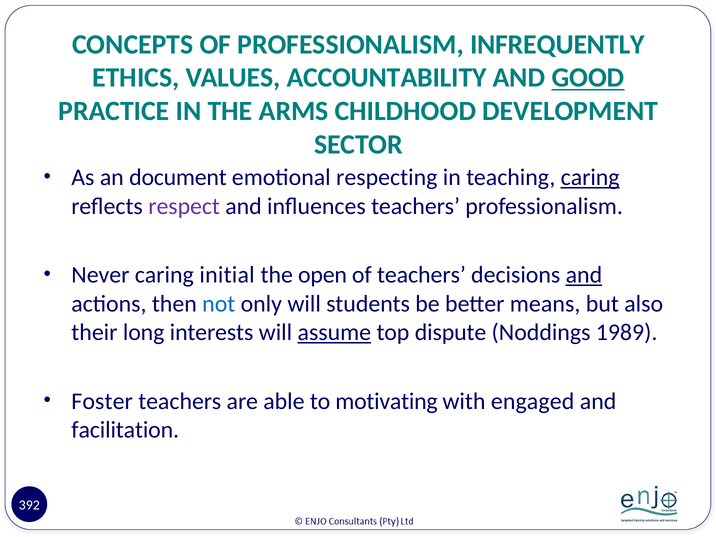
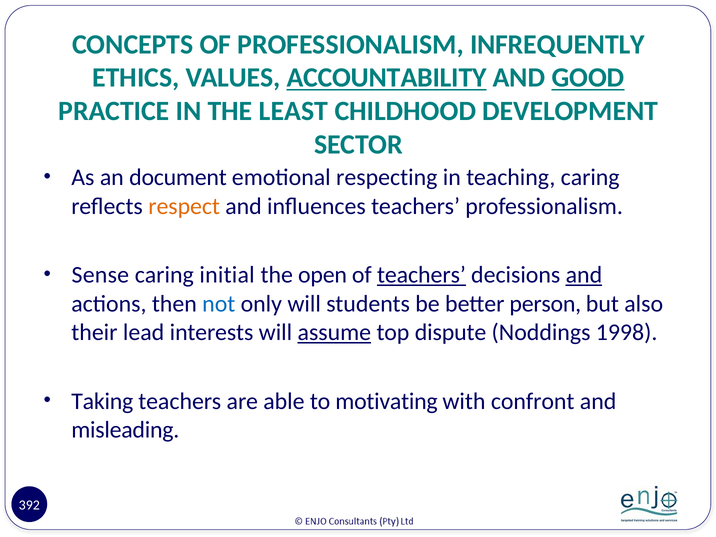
ACCOUNTABILITY underline: none -> present
ARMS: ARMS -> LEAST
caring at (590, 178) underline: present -> none
respect colour: purple -> orange
Never: Never -> Sense
teachers at (421, 275) underline: none -> present
means: means -> person
long: long -> lead
1989: 1989 -> 1998
Foster: Foster -> Taking
engaged: engaged -> confront
facilitation: facilitation -> misleading
